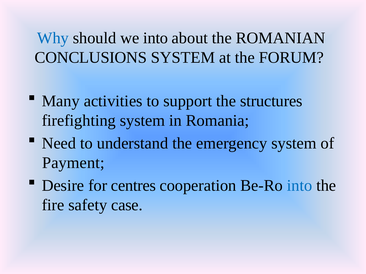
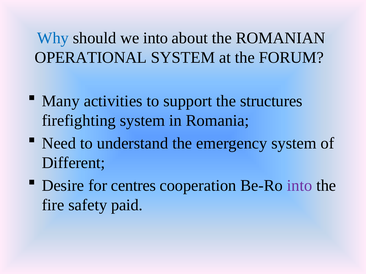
CONCLUSIONS: CONCLUSIONS -> OPERATIONAL
Payment: Payment -> Different
into at (300, 186) colour: blue -> purple
case: case -> paid
